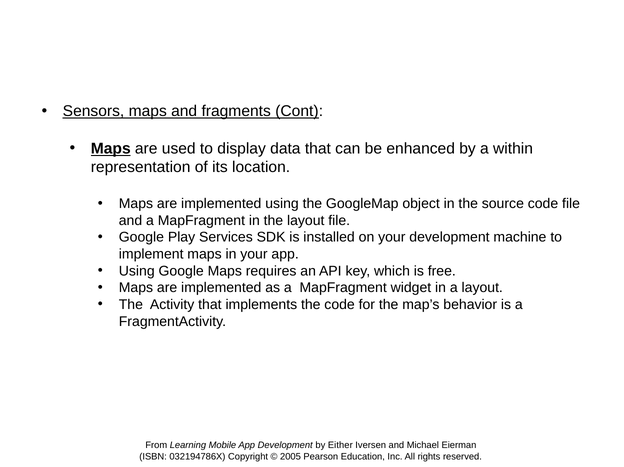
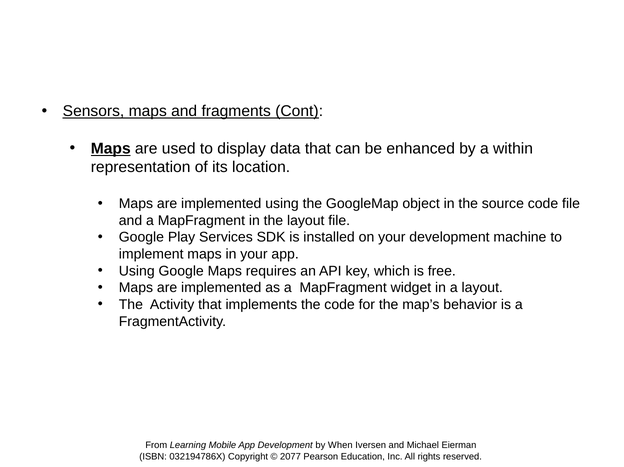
Either: Either -> When
2005: 2005 -> 2077
